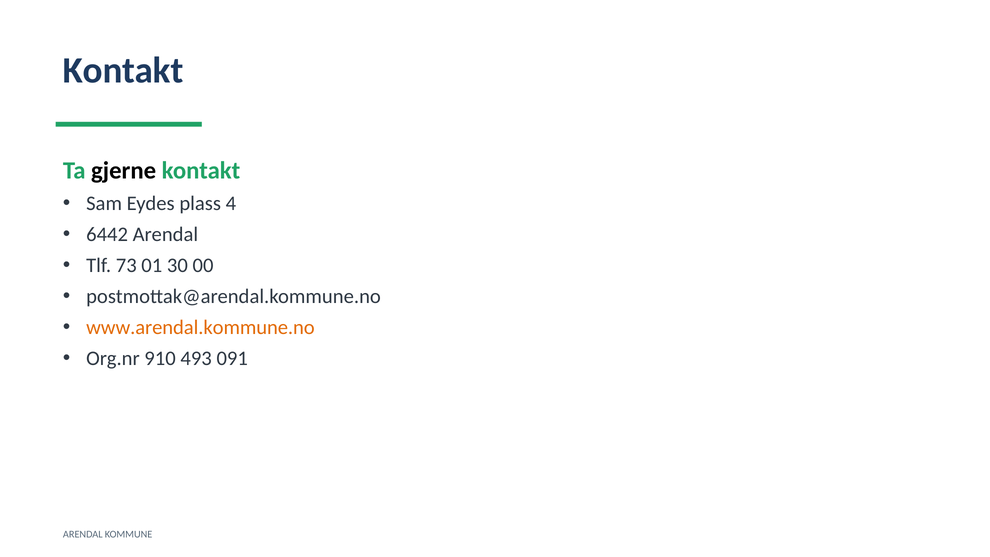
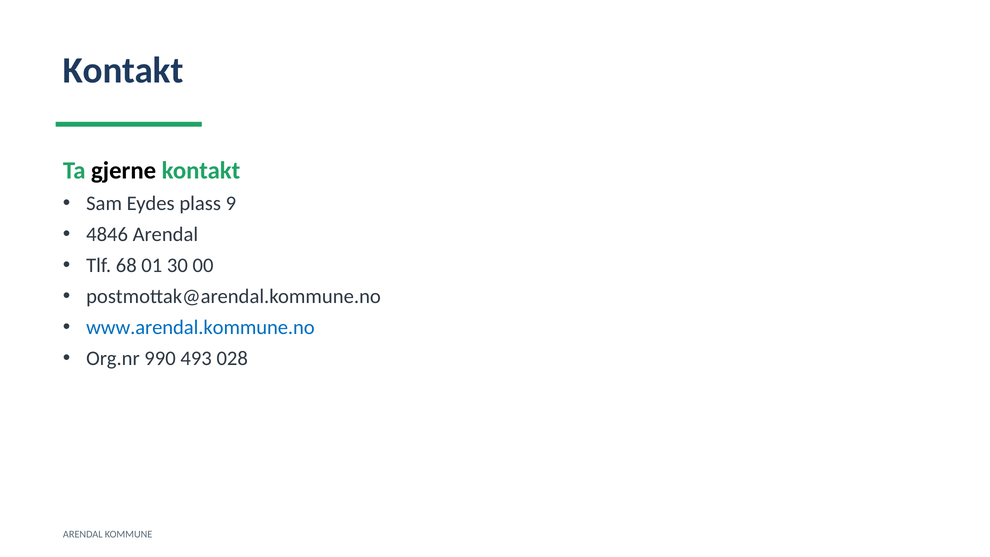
4: 4 -> 9
6442: 6442 -> 4846
73: 73 -> 68
www.arendal.kommune.no colour: orange -> blue
910: 910 -> 990
091: 091 -> 028
